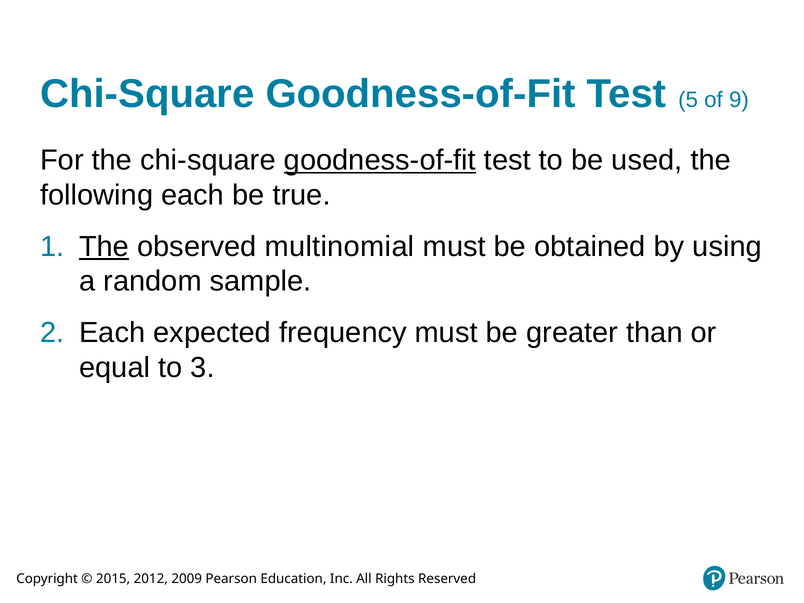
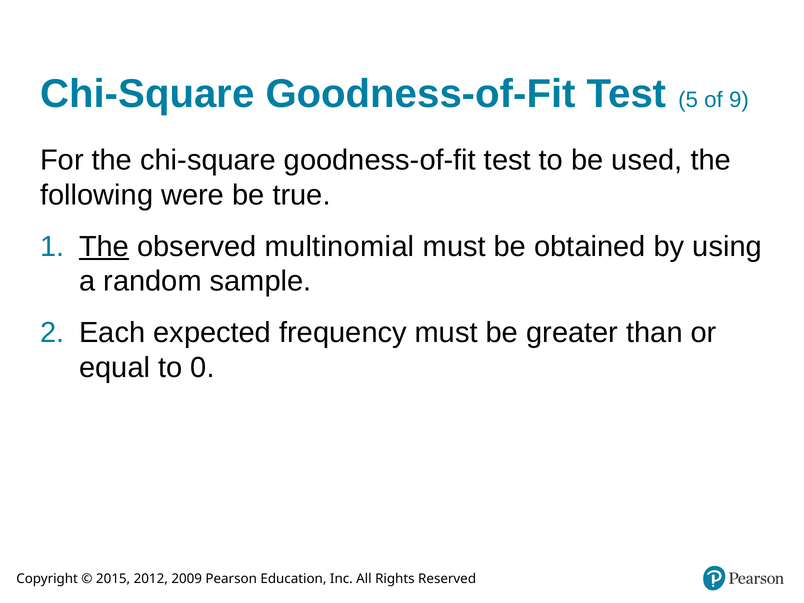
goodness-of-fit at (380, 160) underline: present -> none
following each: each -> were
3: 3 -> 0
